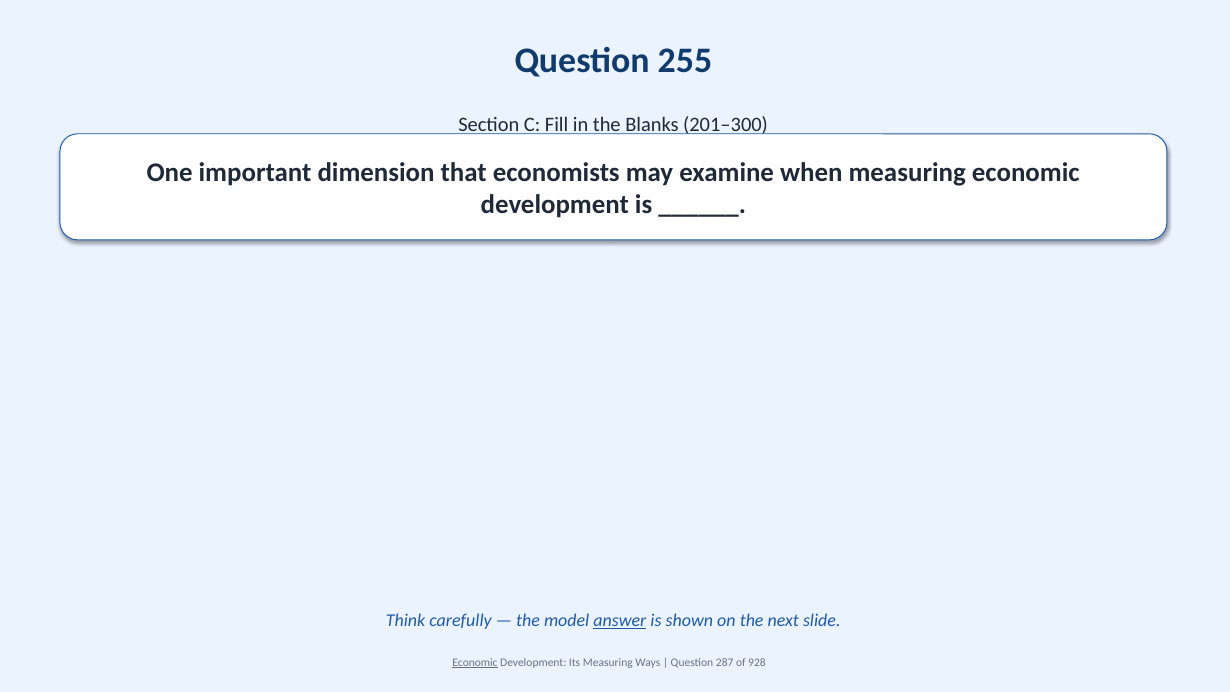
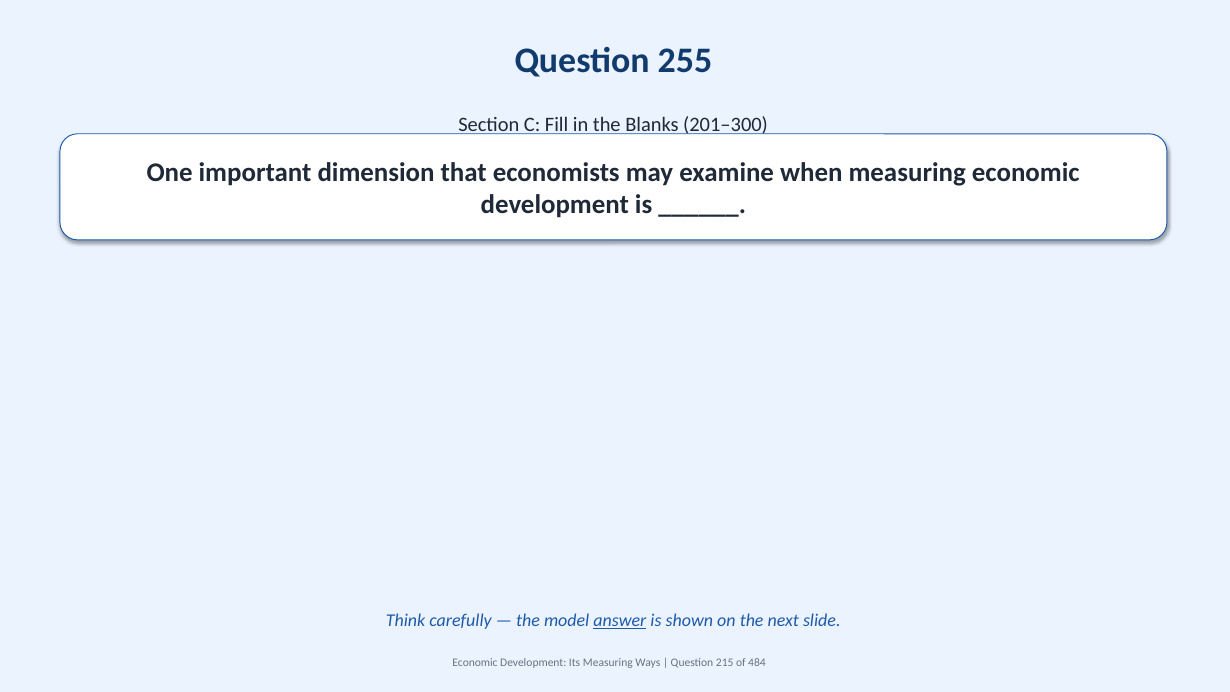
Economic at (475, 663) underline: present -> none
287: 287 -> 215
928: 928 -> 484
